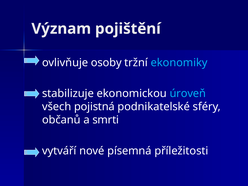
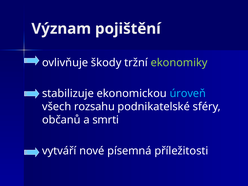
osoby: osoby -> škody
ekonomiky colour: light blue -> light green
pojistná: pojistná -> rozsahu
